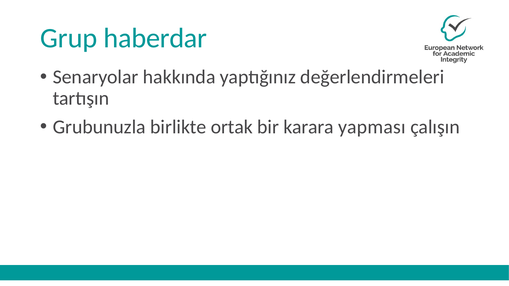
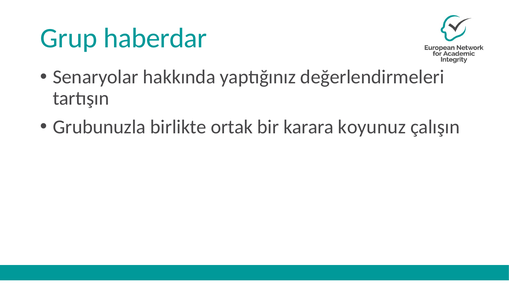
yapması: yapması -> koyunuz
